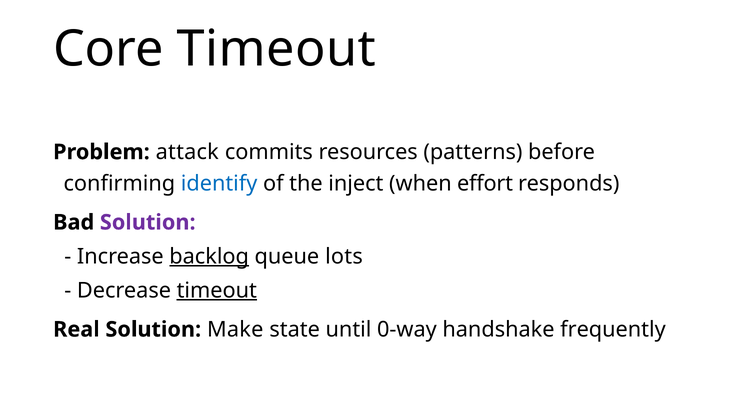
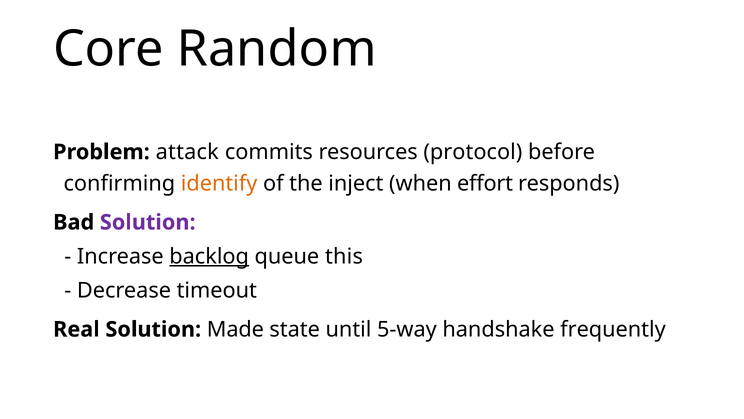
Core Timeout: Timeout -> Random
patterns: patterns -> protocol
identify colour: blue -> orange
lots: lots -> this
timeout at (217, 290) underline: present -> none
Make: Make -> Made
0-way: 0-way -> 5-way
